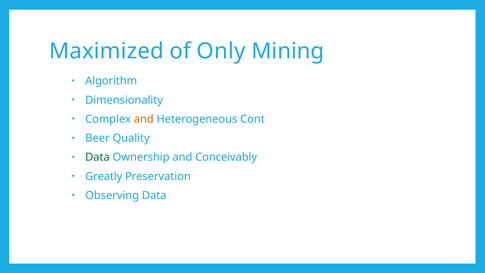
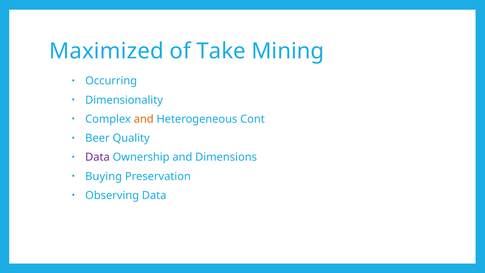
Only: Only -> Take
Algorithm: Algorithm -> Occurring
Data at (98, 157) colour: green -> purple
Conceivably: Conceivably -> Dimensions
Greatly: Greatly -> Buying
